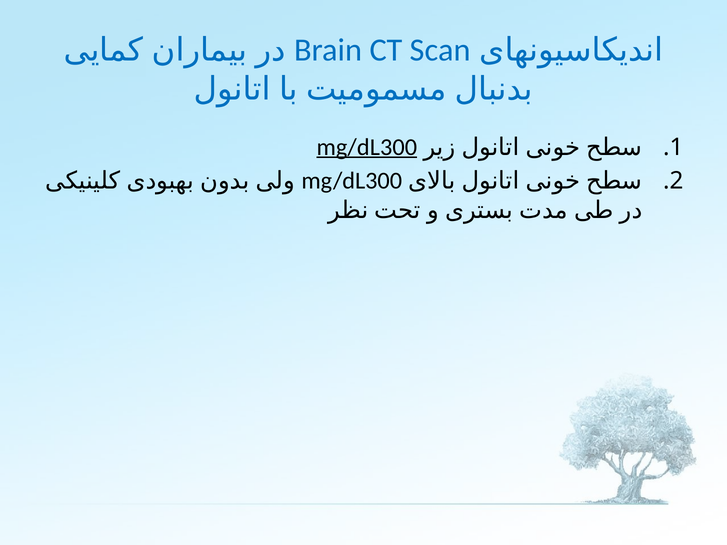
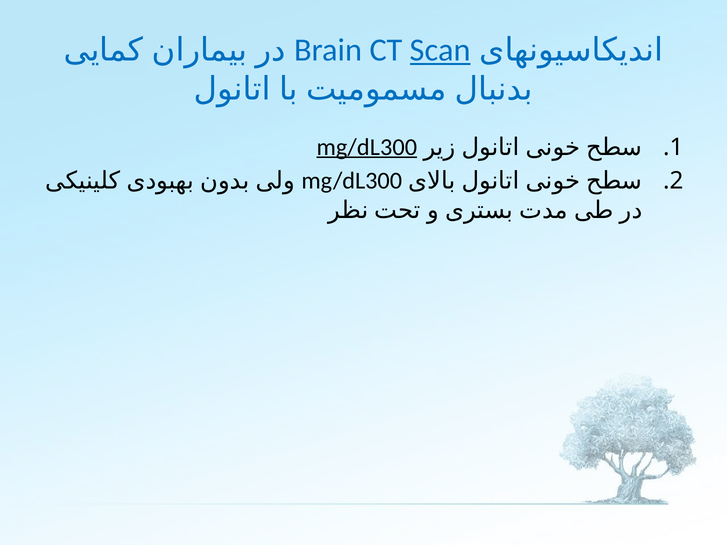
Scan underline: none -> present
